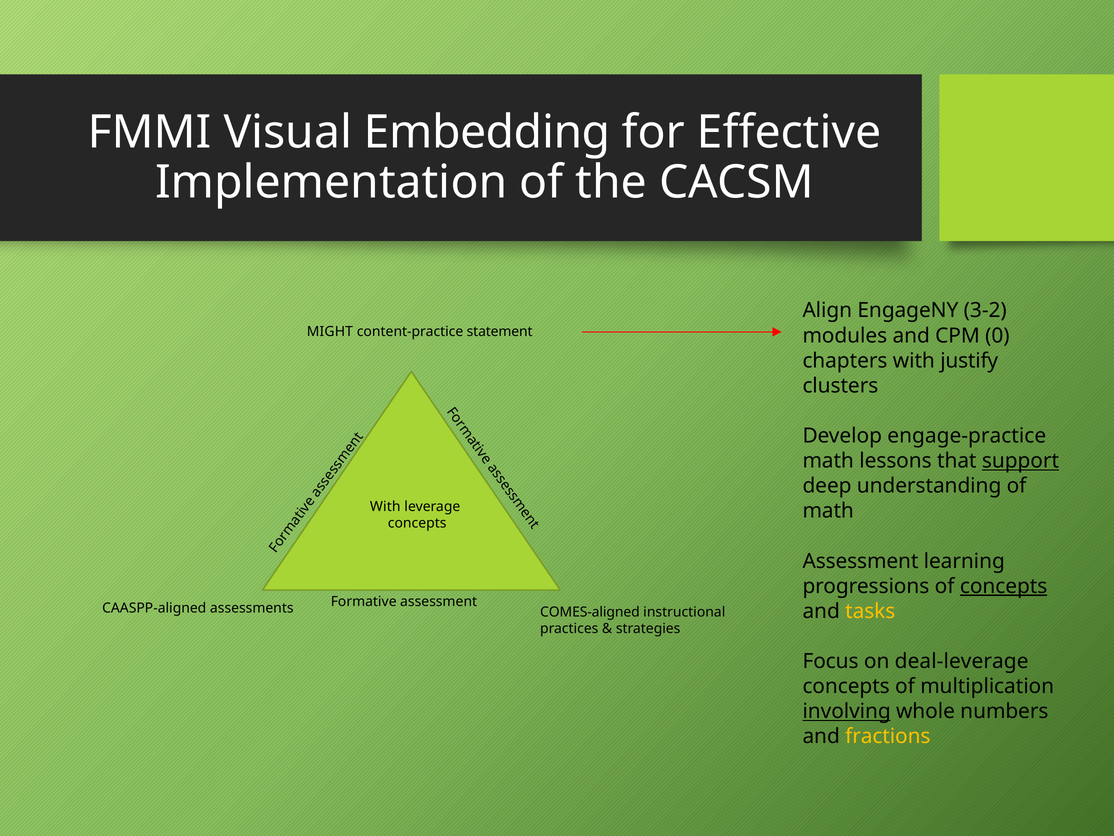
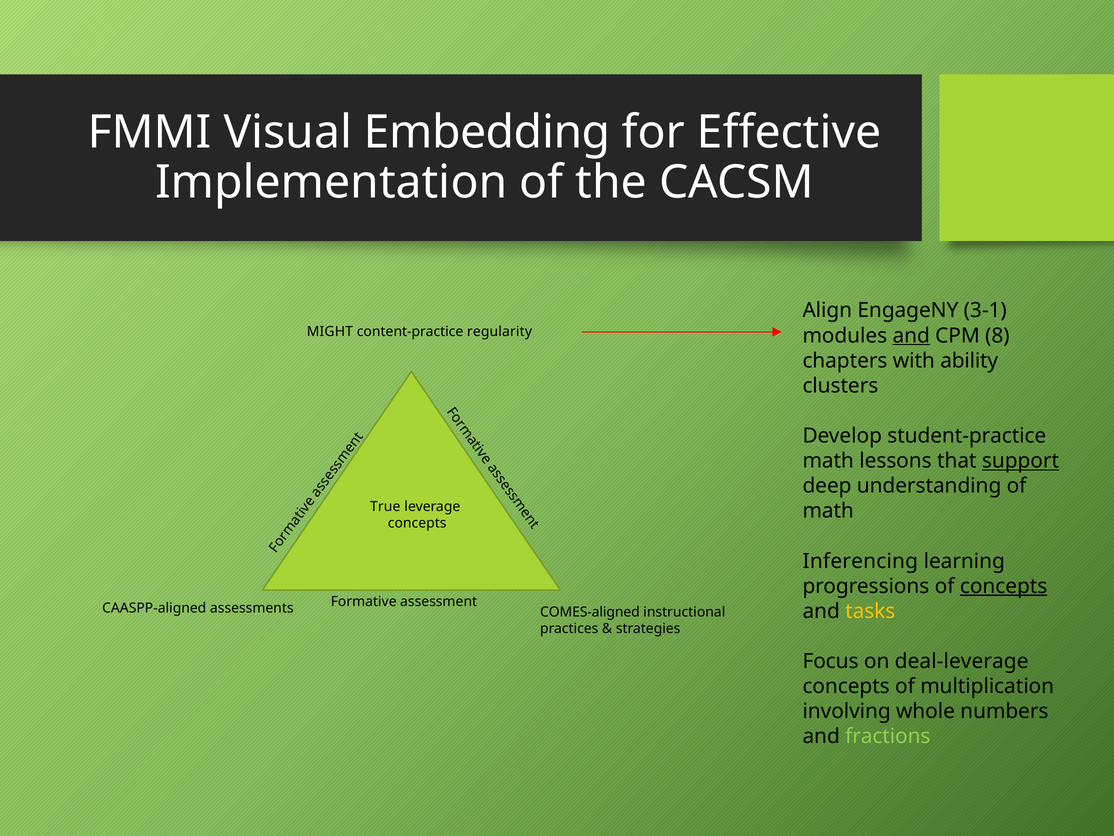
3-2: 3-2 -> 3-1
statement: statement -> regularity
and at (911, 335) underline: none -> present
0: 0 -> 8
justify: justify -> ability
engage-practice: engage-practice -> student-practice
With at (385, 506): With -> True
Assessment at (860, 561): Assessment -> Inferencing
involving underline: present -> none
fractions colour: yellow -> light green
